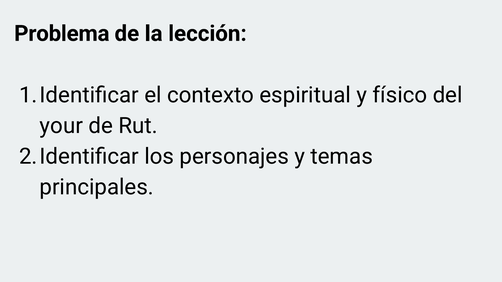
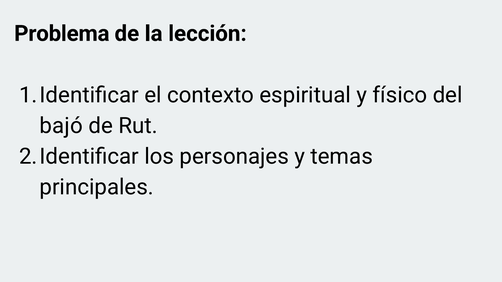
your: your -> bajó
